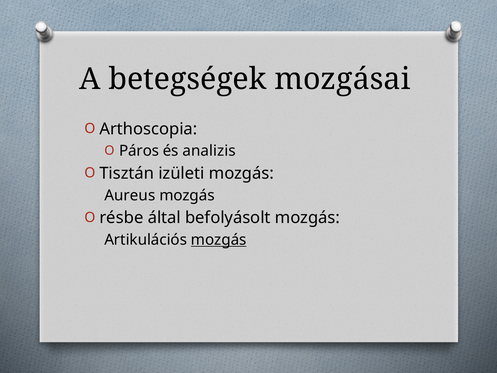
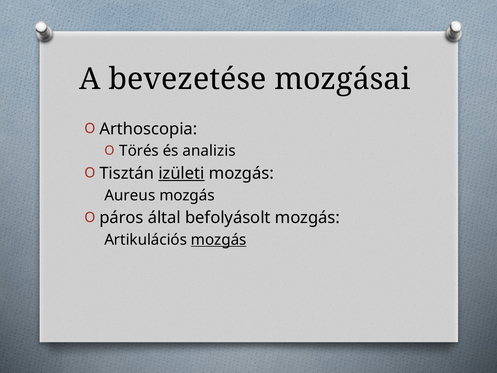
betegségek: betegségek -> bevezetése
Páros: Páros -> Törés
izületi underline: none -> present
résbe: résbe -> páros
